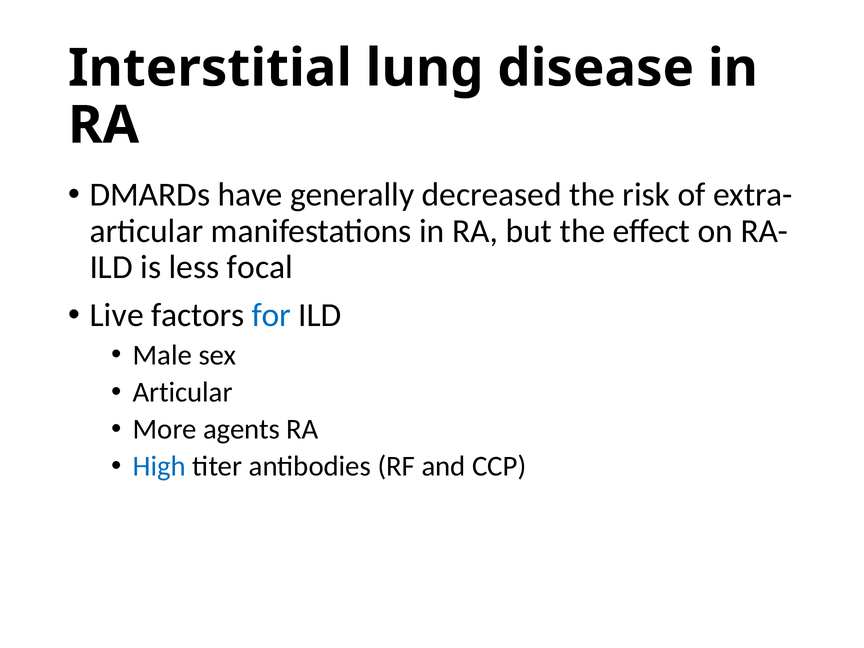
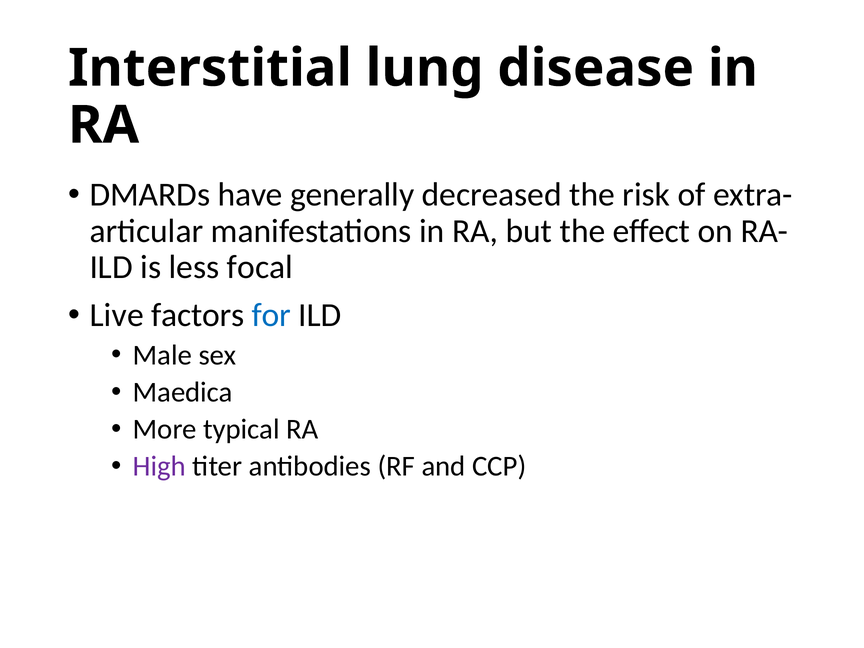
Articular at (183, 392): Articular -> Maedica
agents: agents -> typical
High colour: blue -> purple
